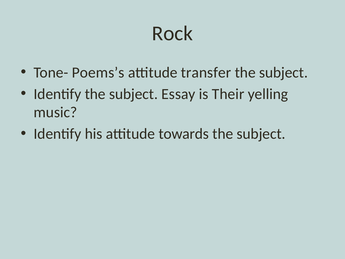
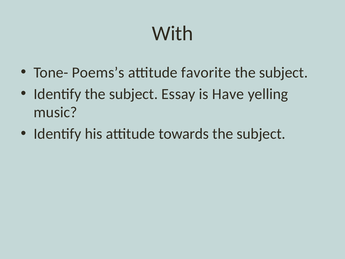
Rock: Rock -> With
transfer: transfer -> favorite
Their: Their -> Have
